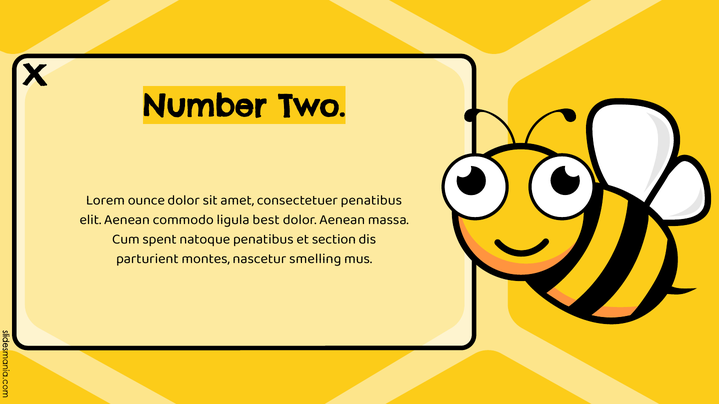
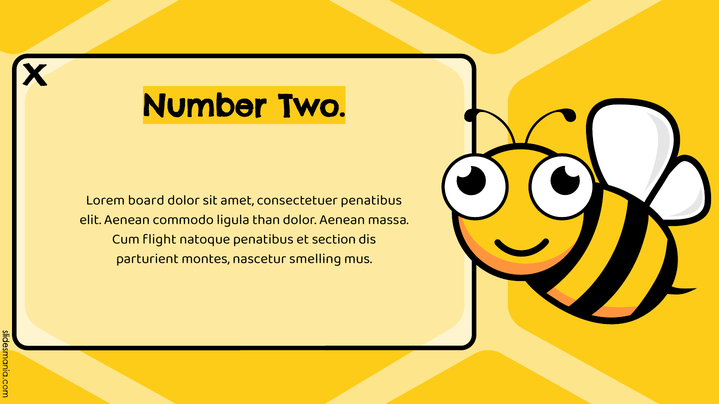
ounce: ounce -> board
best: best -> than
spent: spent -> flight
